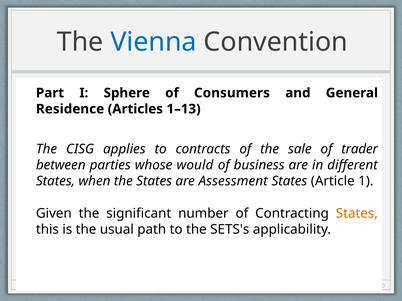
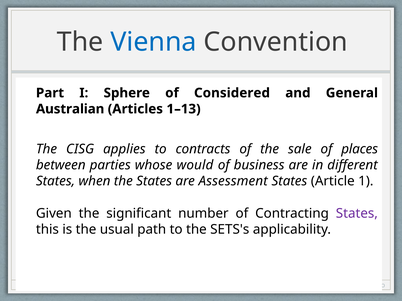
Consumers: Consumers -> Considered
Residence: Residence -> Australian
trader: trader -> places
States at (357, 214) colour: orange -> purple
